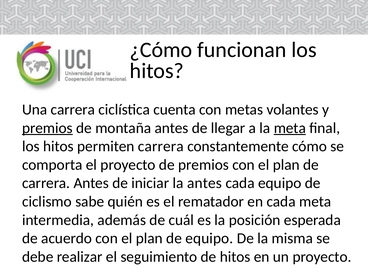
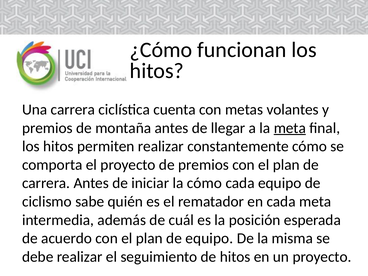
premios at (47, 128) underline: present -> none
permiten carrera: carrera -> realizar
la antes: antes -> cómo
